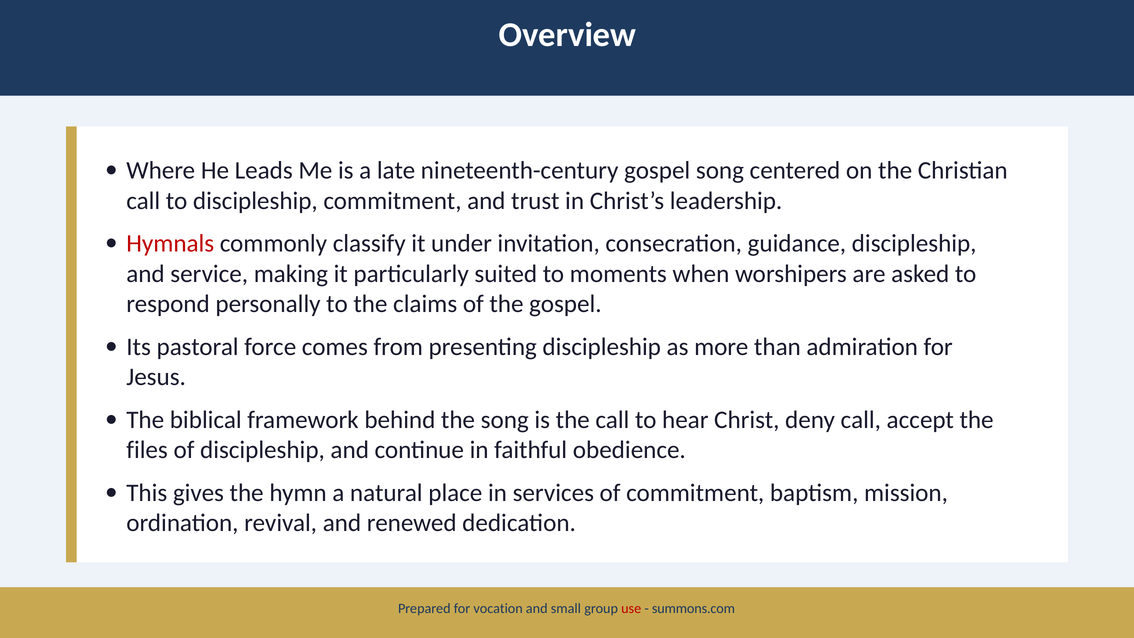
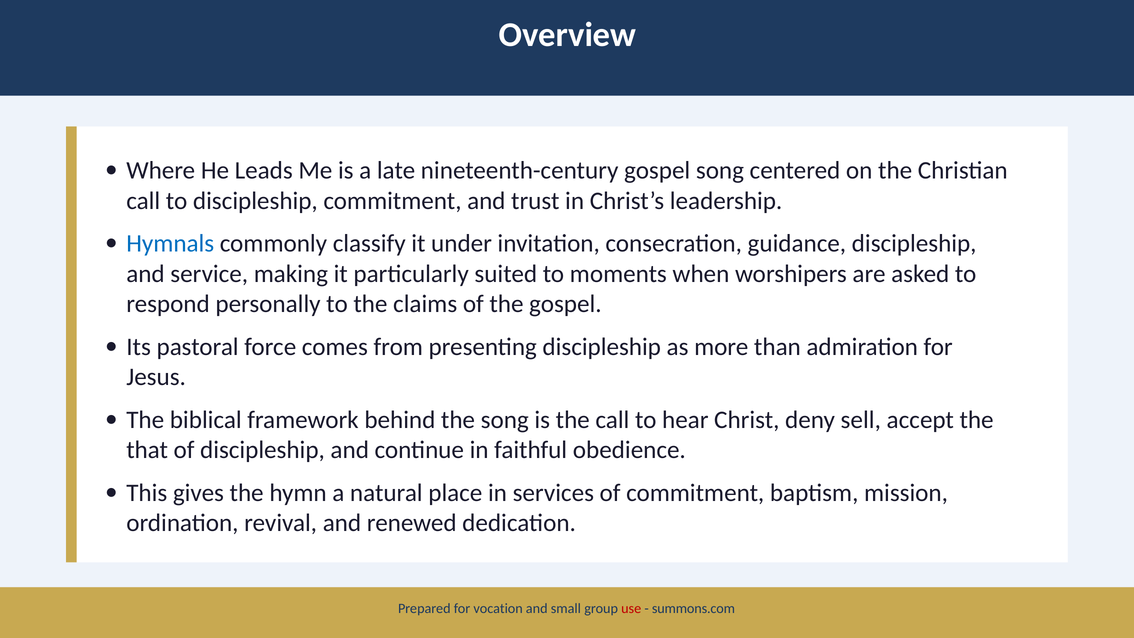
Hymnals colour: red -> blue
deny call: call -> sell
files: files -> that
